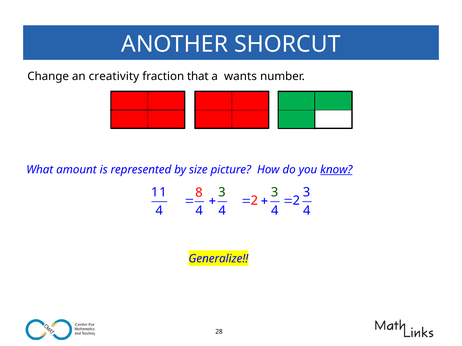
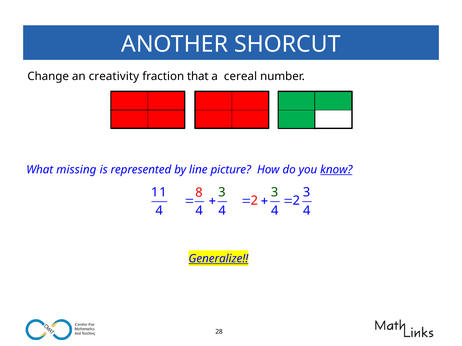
wants: wants -> cereal
amount: amount -> missing
size: size -> line
Generalize underline: none -> present
